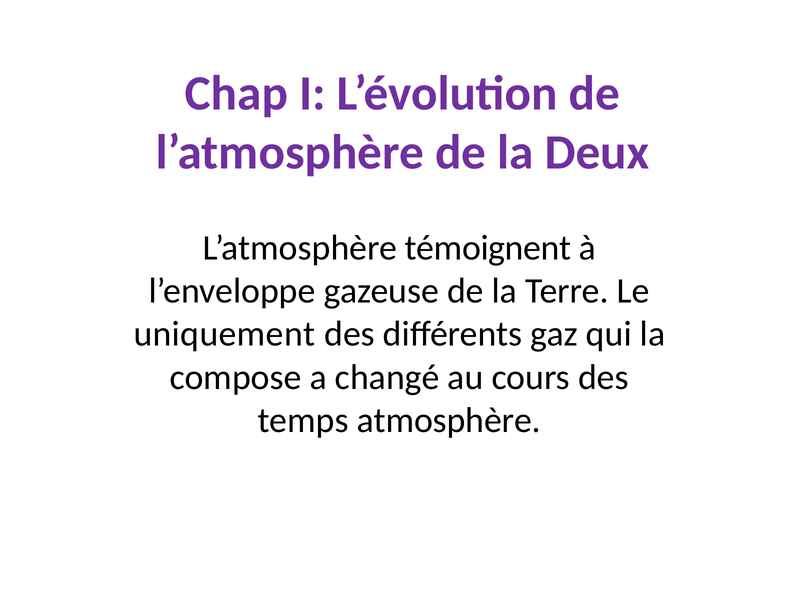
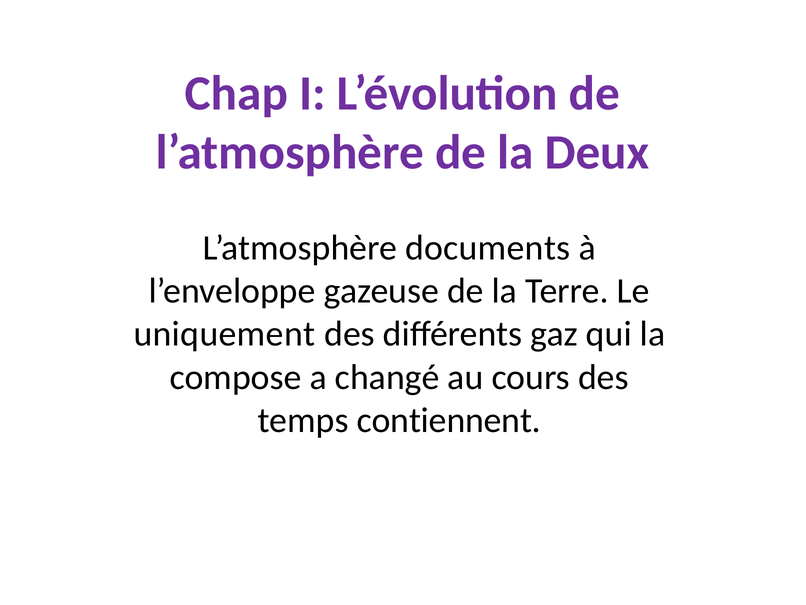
témoignent: témoignent -> documents
atmosphère: atmosphère -> contiennent
